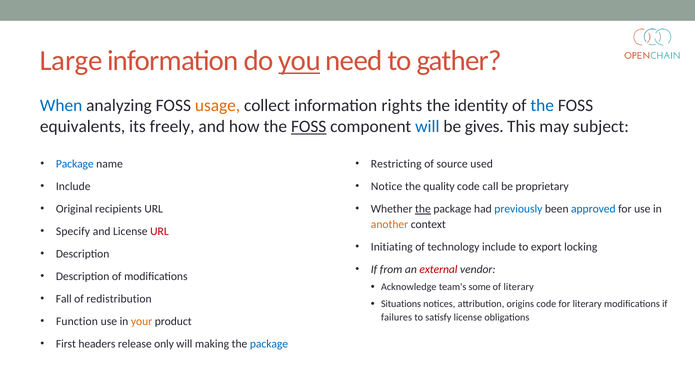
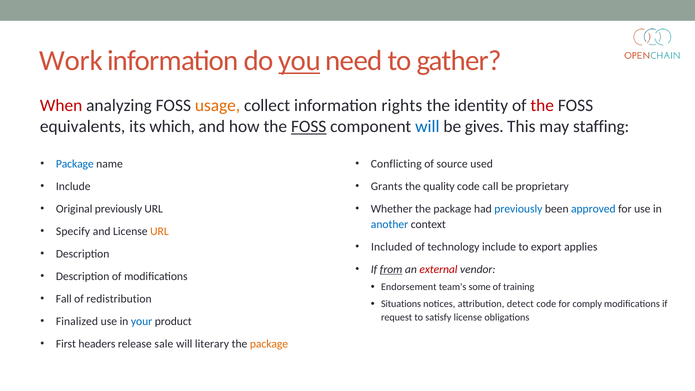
Large: Large -> Work
When colour: blue -> red
the at (542, 105) colour: blue -> red
freely: freely -> which
subject: subject -> staffing
Restricting: Restricting -> Conflicting
Notice: Notice -> Grants
Original recipients: recipients -> previously
the at (423, 209) underline: present -> none
another colour: orange -> blue
URL at (159, 231) colour: red -> orange
Initiating: Initiating -> Included
locking: locking -> applies
from underline: none -> present
Acknowledge: Acknowledge -> Endorsement
of literary: literary -> training
origins: origins -> detect
for literary: literary -> comply
failures: failures -> request
Function: Function -> Finalized
your colour: orange -> blue
only: only -> sale
making: making -> literary
package at (269, 344) colour: blue -> orange
